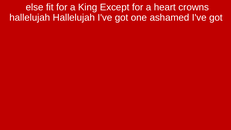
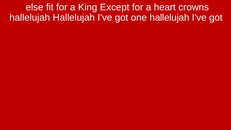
one ashamed: ashamed -> hallelujah
